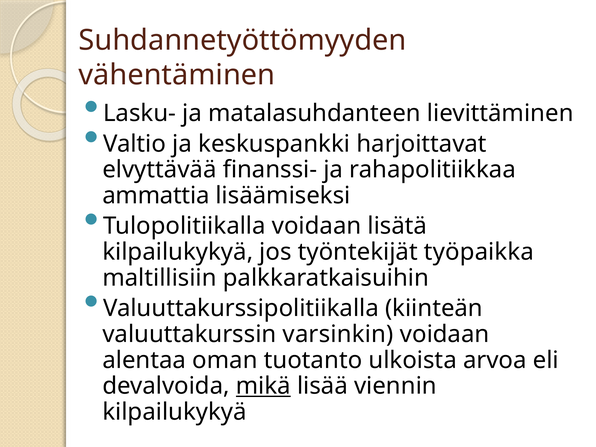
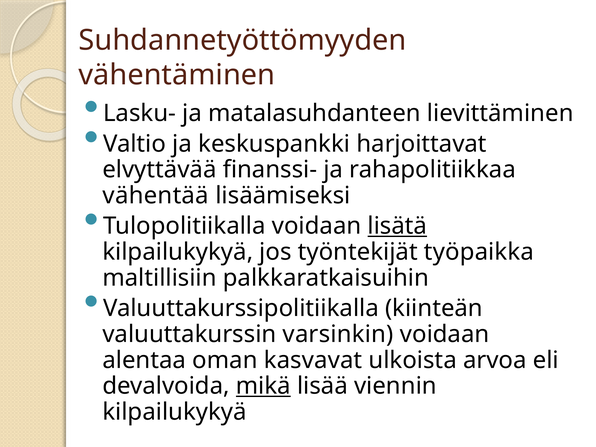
ammattia: ammattia -> vähentää
lisätä underline: none -> present
tuotanto: tuotanto -> kasvavat
